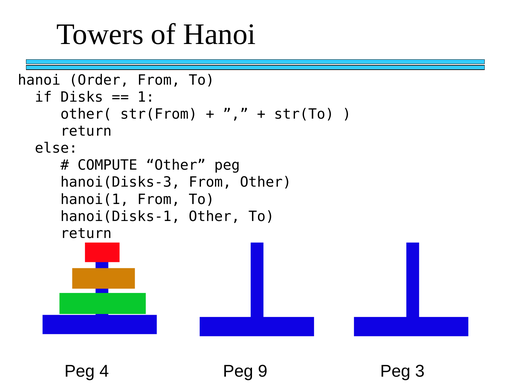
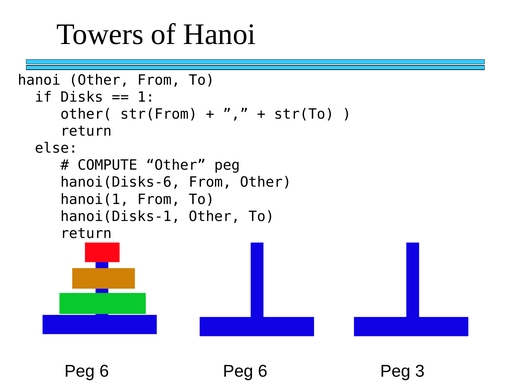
hanoi Order: Order -> Other
hanoi(Disks-3: hanoi(Disks-3 -> hanoi(Disks-6
4 at (104, 371): 4 -> 6
9 at (263, 371): 9 -> 6
